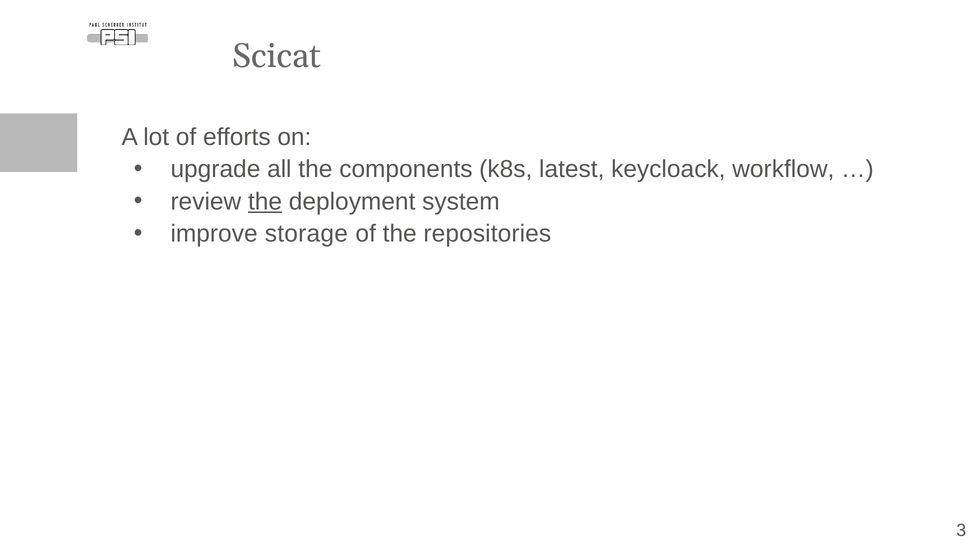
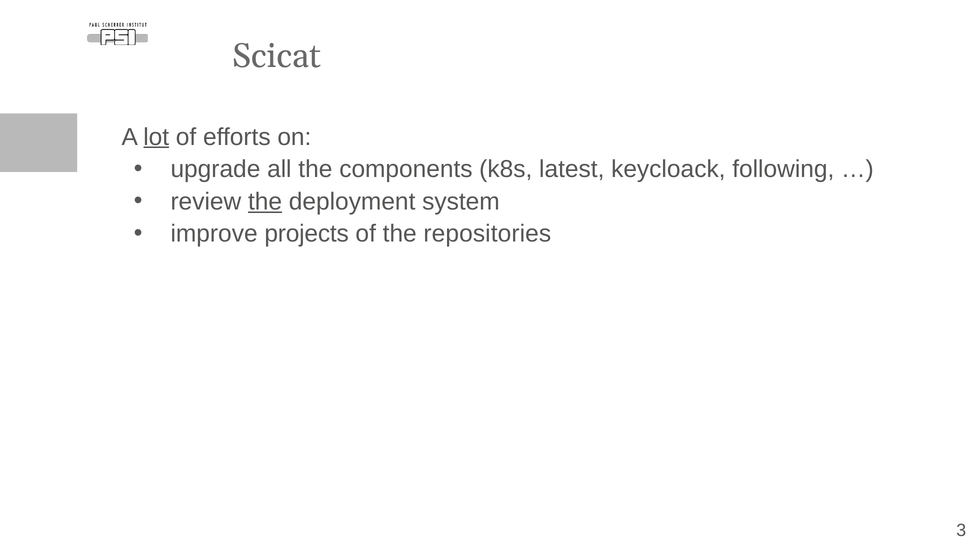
lot underline: none -> present
workflow: workflow -> following
storage: storage -> projects
